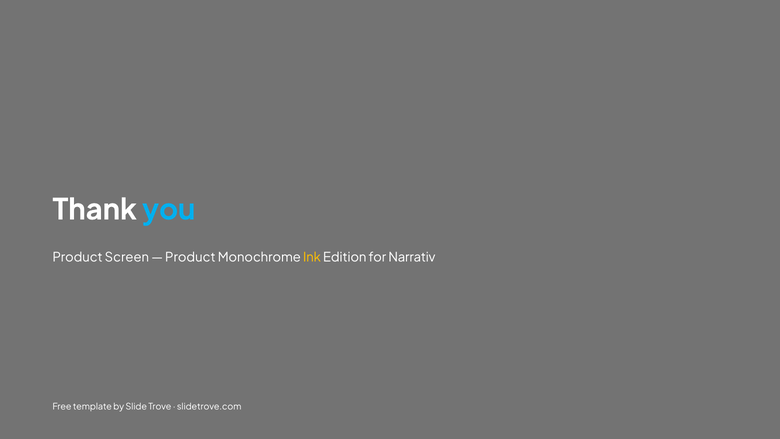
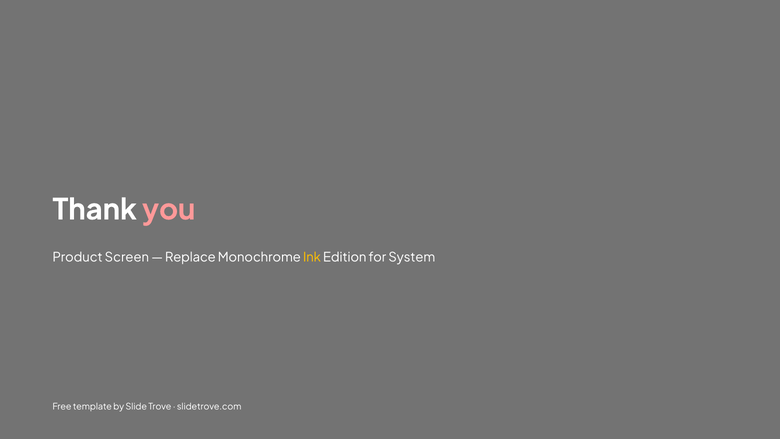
you colour: light blue -> pink
Product at (190, 257): Product -> Replace
Narrativ: Narrativ -> System
